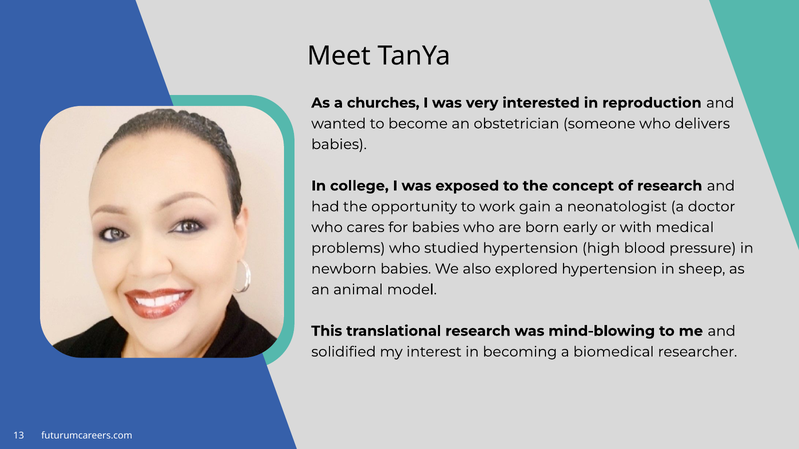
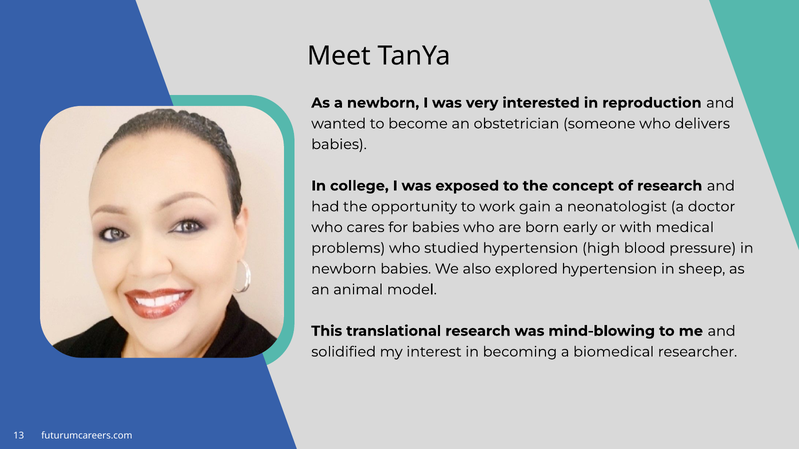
a churches: churches -> newborn
